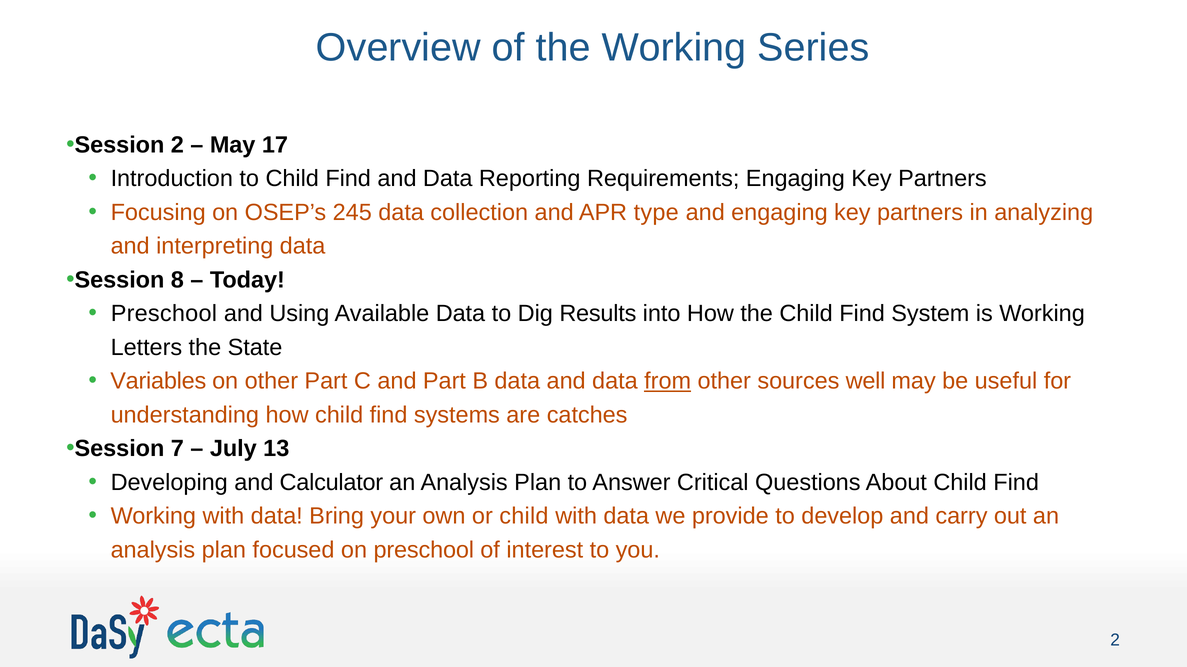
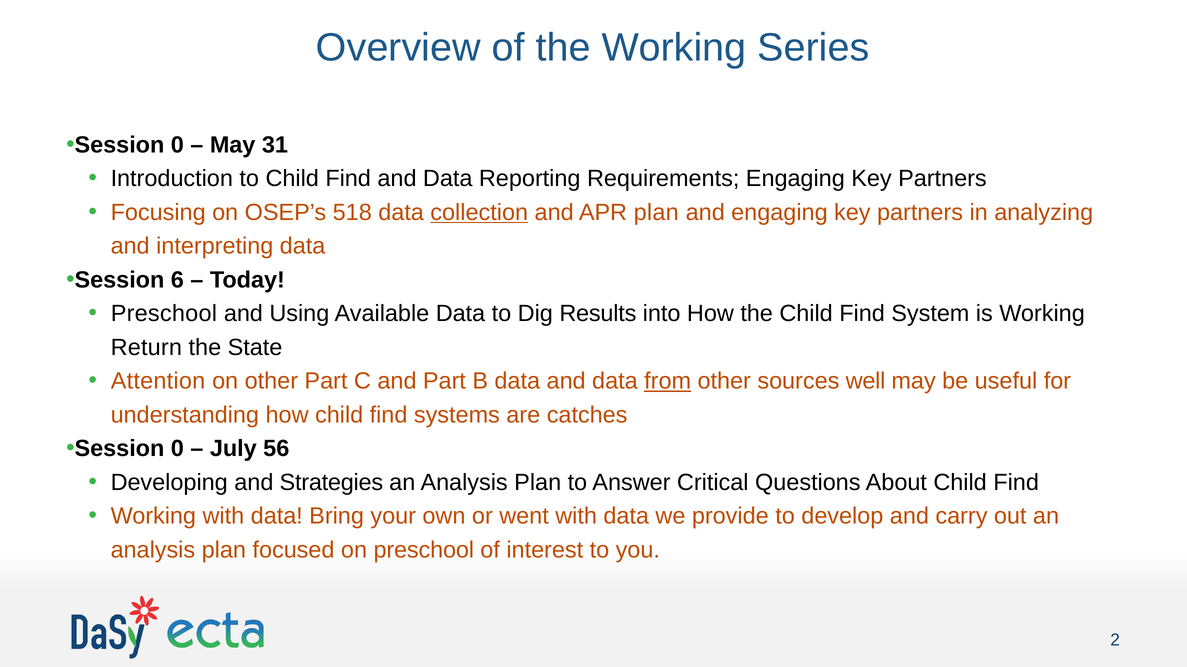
2 at (177, 145): 2 -> 0
17: 17 -> 31
245: 245 -> 518
collection underline: none -> present
APR type: type -> plan
8: 8 -> 6
Letters: Letters -> Return
Variables: Variables -> Attention
7 at (177, 449): 7 -> 0
13: 13 -> 56
Calculator: Calculator -> Strategies
or child: child -> went
